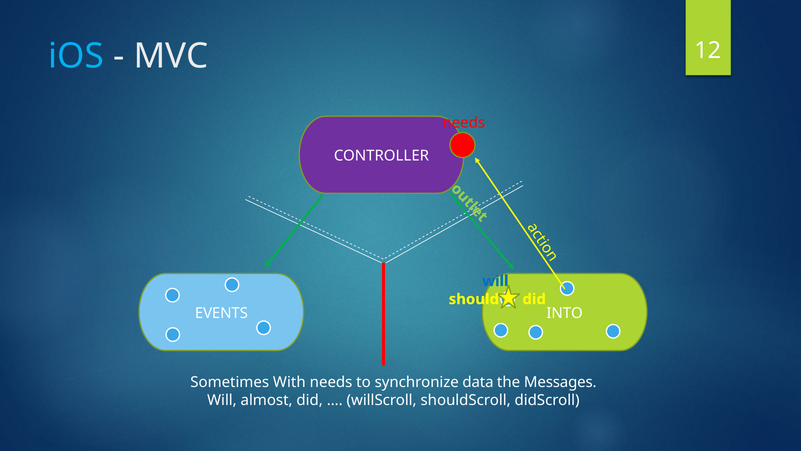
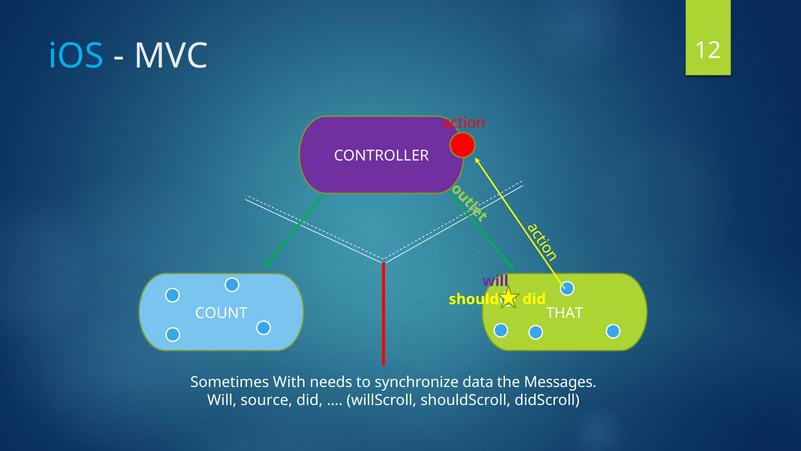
needs at (464, 123): needs -> action
will at (495, 281) colour: blue -> purple
EVENTS: EVENTS -> COUNT
INTO: INTO -> THAT
almost: almost -> source
